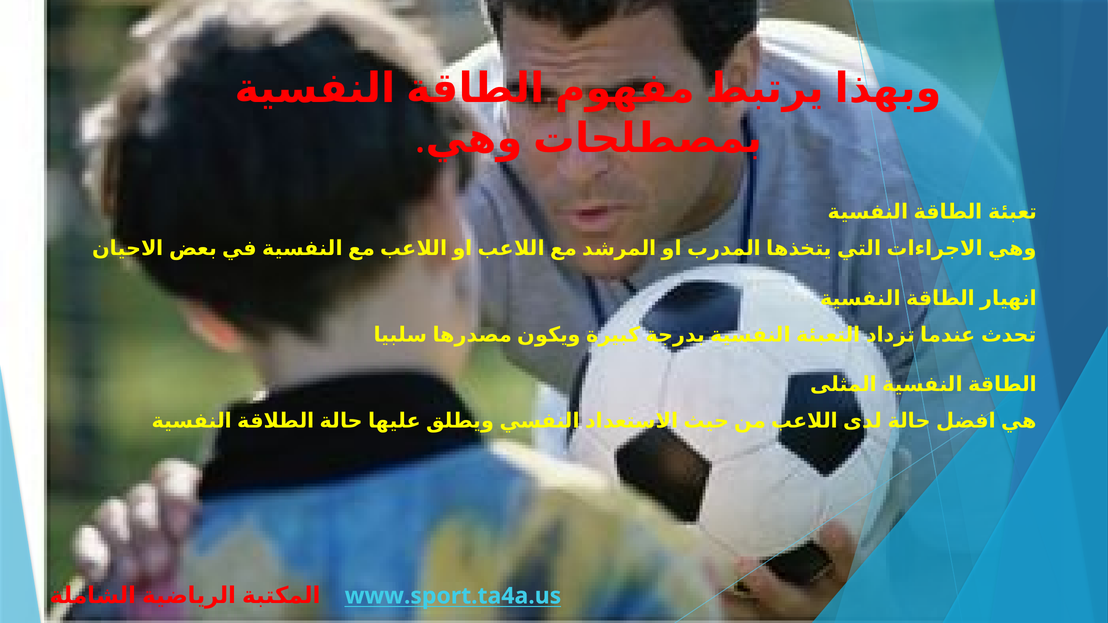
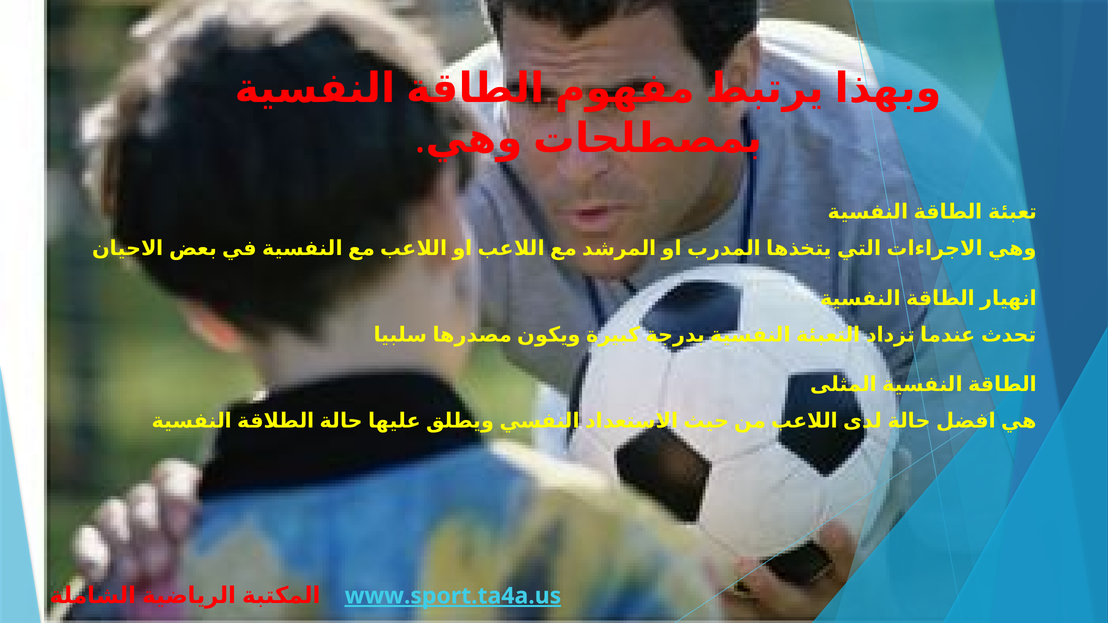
www.sport.ta4a.us underline: none -> present
